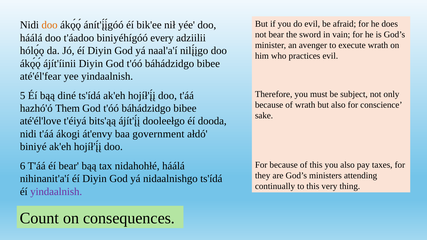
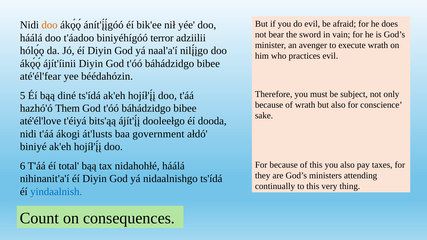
every: every -> terror
yee yindaalnish: yindaalnish -> béédahózin
át'envy: át'envy -> át'lusts
éí bear: bear -> total
yindaalnish at (56, 192) colour: purple -> blue
